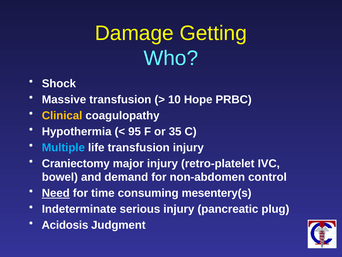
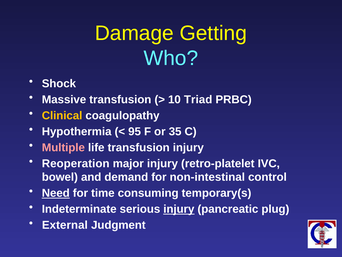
Hope: Hope -> Triad
Multiple colour: light blue -> pink
Craniectomy: Craniectomy -> Reoperation
non-abdomen: non-abdomen -> non-intestinal
mesentery(s: mesentery(s -> temporary(s
injury at (179, 209) underline: none -> present
Acidosis: Acidosis -> External
